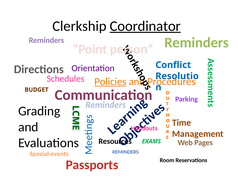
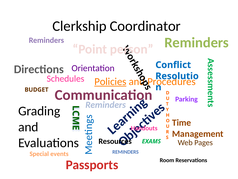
Coordinator underline: present -> none
